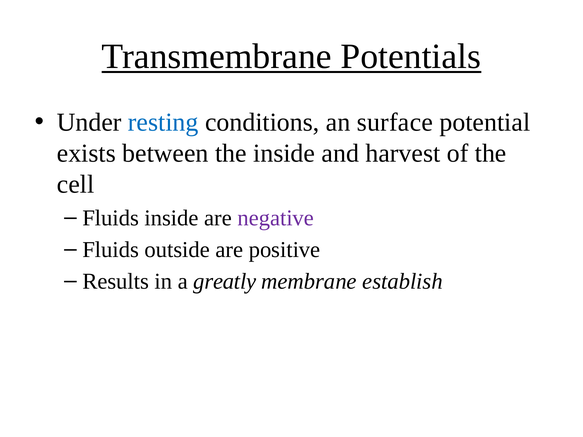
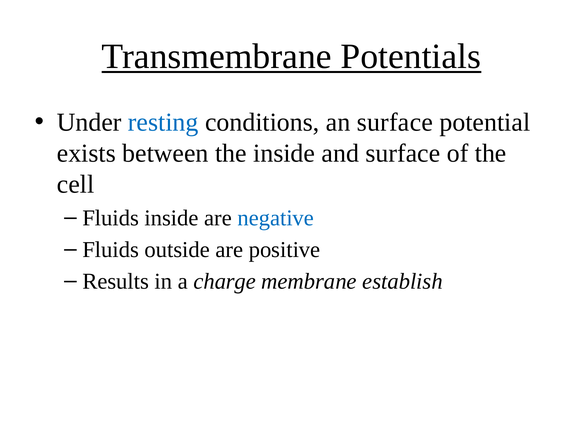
and harvest: harvest -> surface
negative colour: purple -> blue
greatly: greatly -> charge
